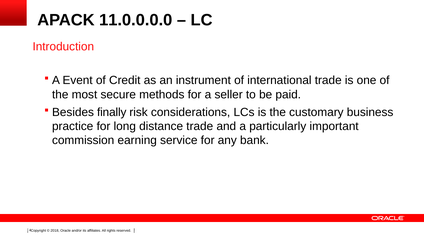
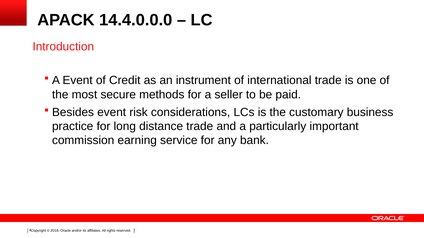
11.0.0.0.0: 11.0.0.0.0 -> 14.4.0.0.0
Besides finally: finally -> event
